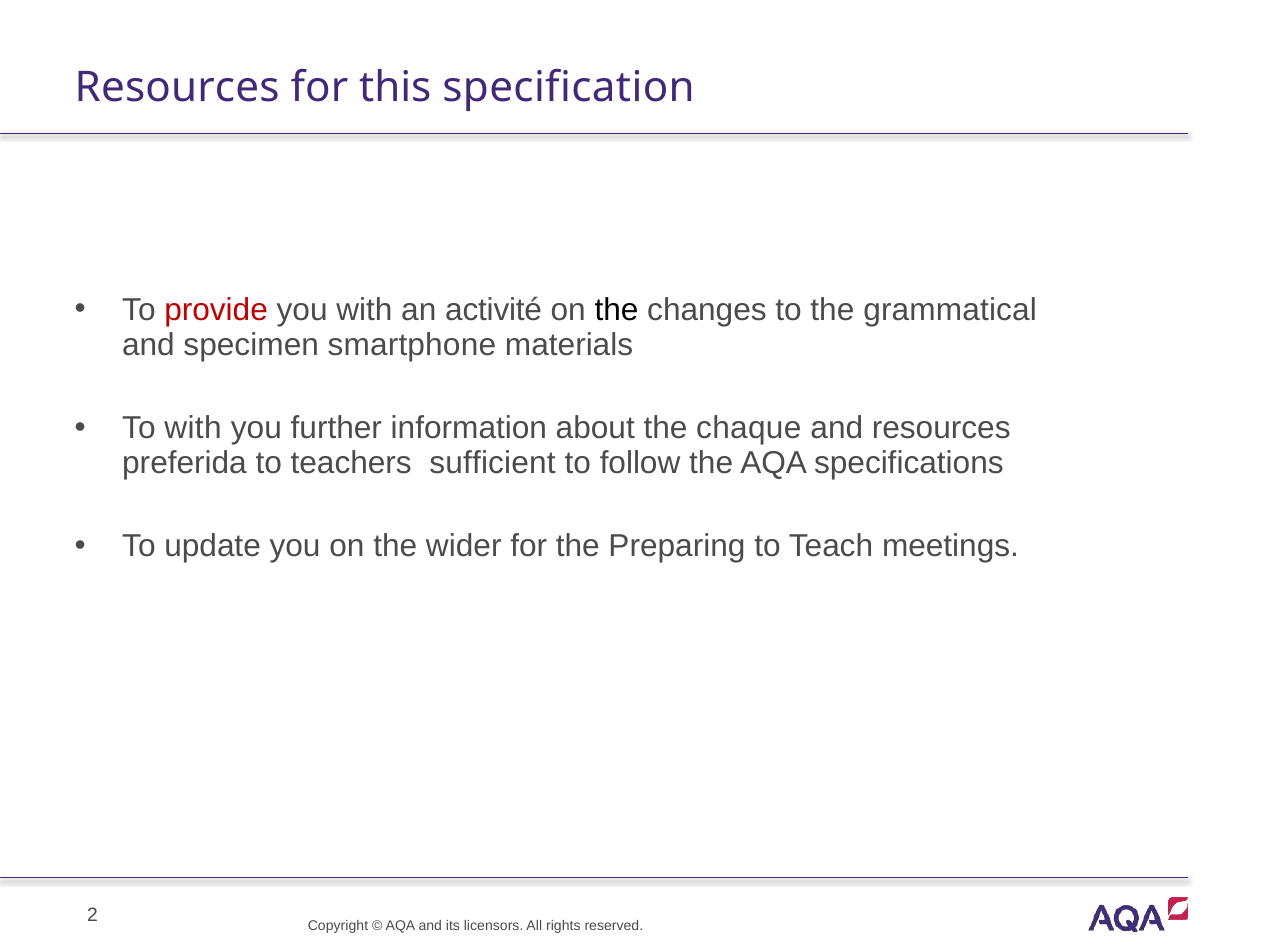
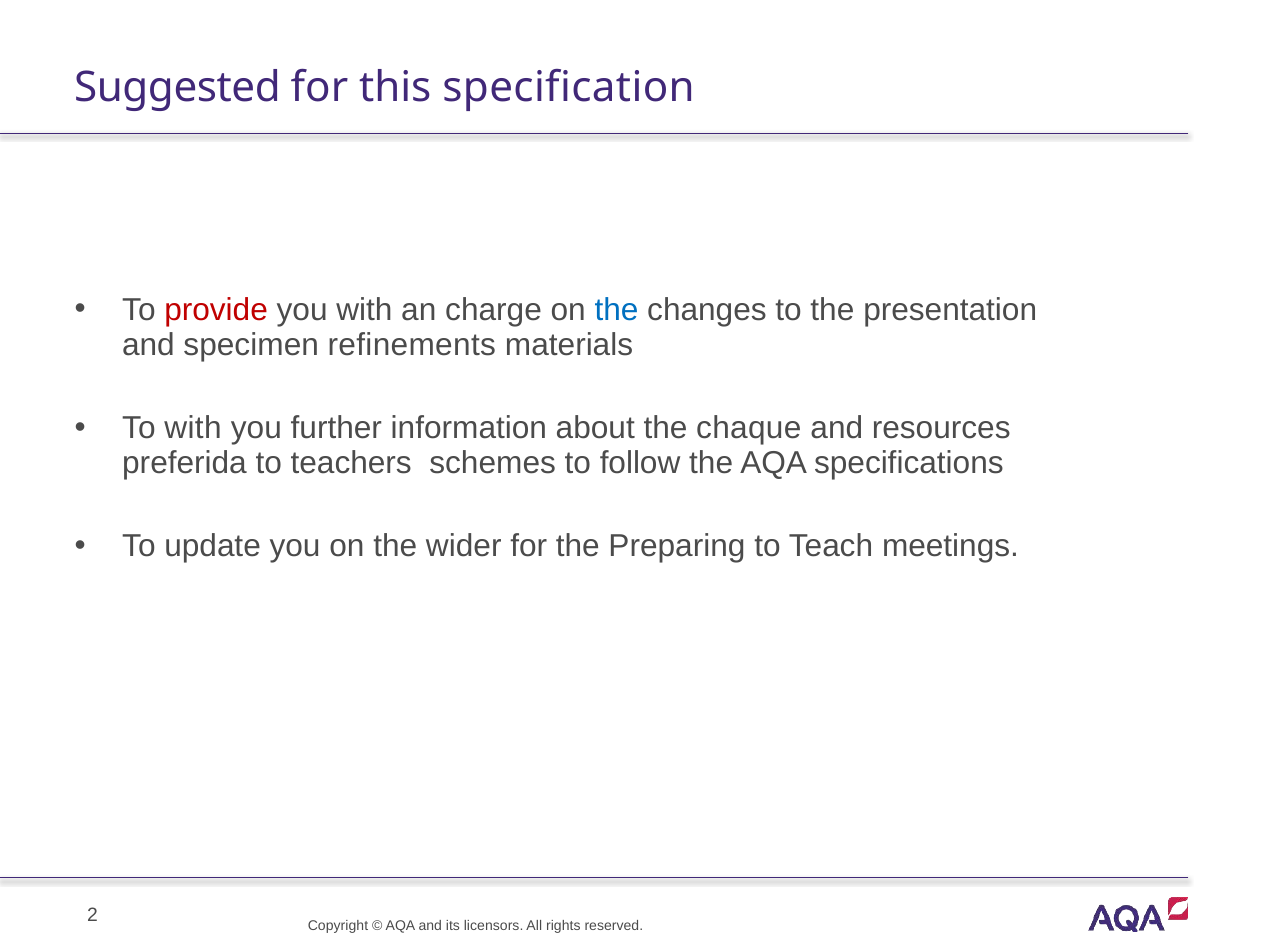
Resources at (177, 88): Resources -> Suggested
activité: activité -> charge
the at (617, 310) colour: black -> blue
grammatical: grammatical -> presentation
smartphone: smartphone -> refinements
sufficient: sufficient -> schemes
